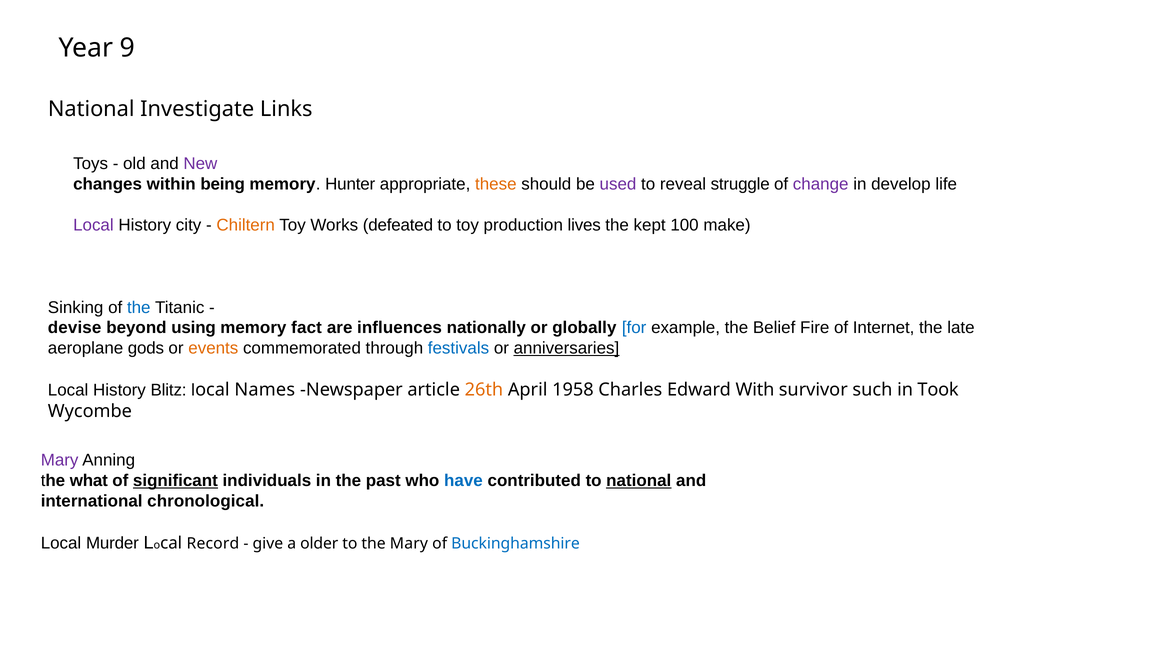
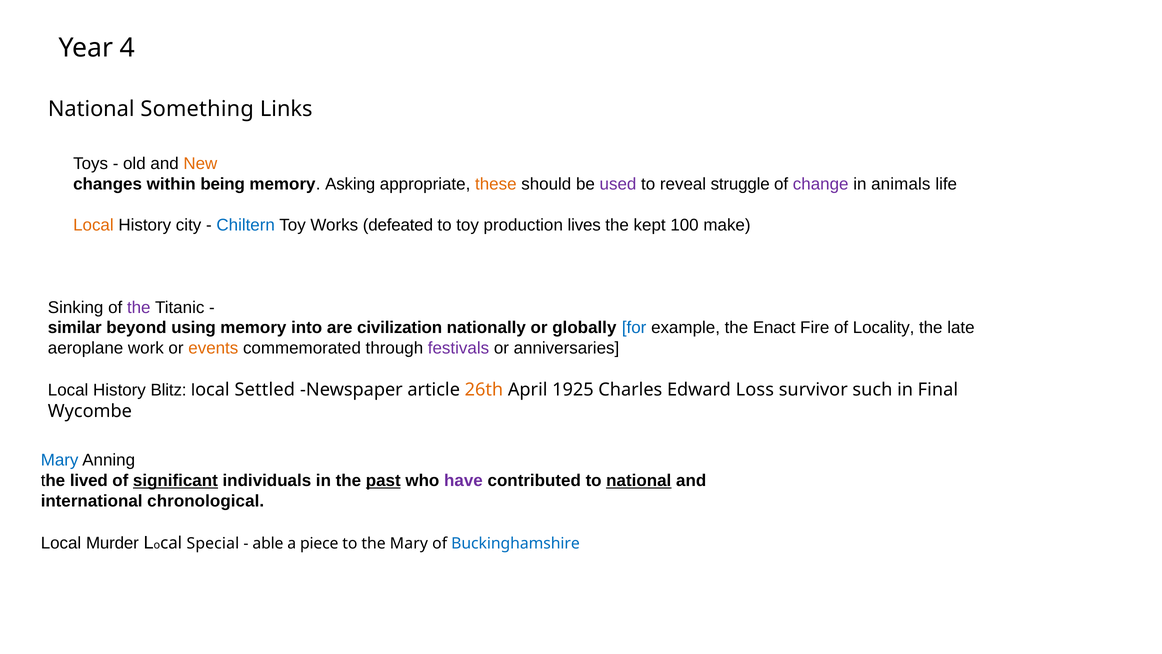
9: 9 -> 4
Investigate: Investigate -> Something
New colour: purple -> orange
Hunter: Hunter -> Asking
develop: develop -> animals
Local at (93, 225) colour: purple -> orange
Chiltern colour: orange -> blue
the at (139, 307) colour: blue -> purple
devise: devise -> similar
fact: fact -> into
influences: influences -> civilization
Belief: Belief -> Enact
Internet: Internet -> Locality
gods: gods -> work
festivals colour: blue -> purple
anniversaries underline: present -> none
Names: Names -> Settled
1958: 1958 -> 1925
With: With -> Loss
Took: Took -> Final
Mary at (60, 460) colour: purple -> blue
what: what -> lived
past underline: none -> present
have colour: blue -> purple
Record: Record -> Special
give: give -> able
older: older -> piece
